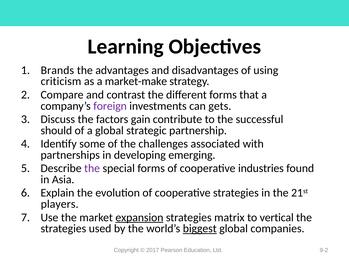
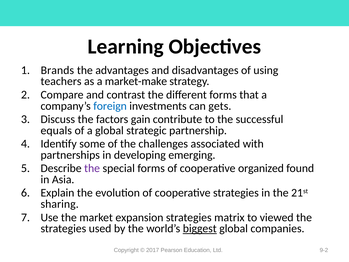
criticism: criticism -> teachers
foreign colour: purple -> blue
should: should -> equals
industries: industries -> organized
players: players -> sharing
expansion underline: present -> none
vertical: vertical -> viewed
